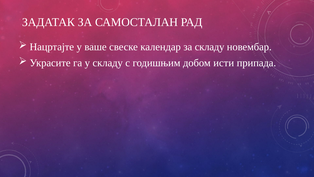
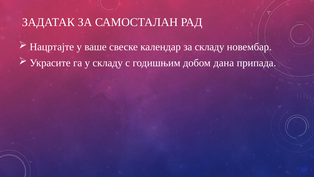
исти: исти -> дана
